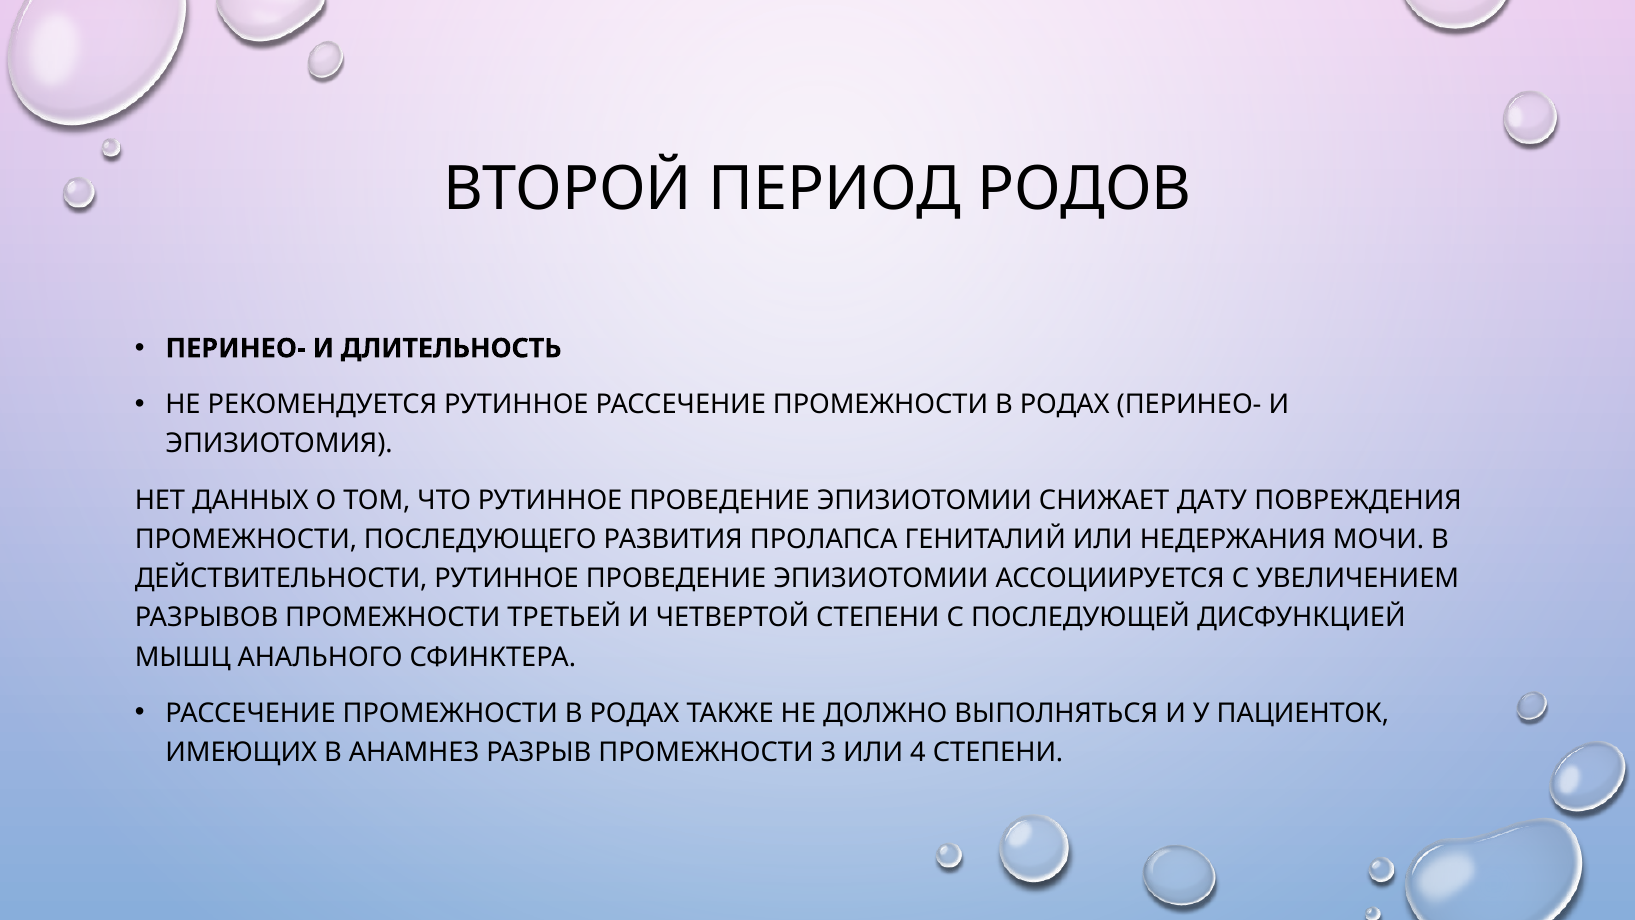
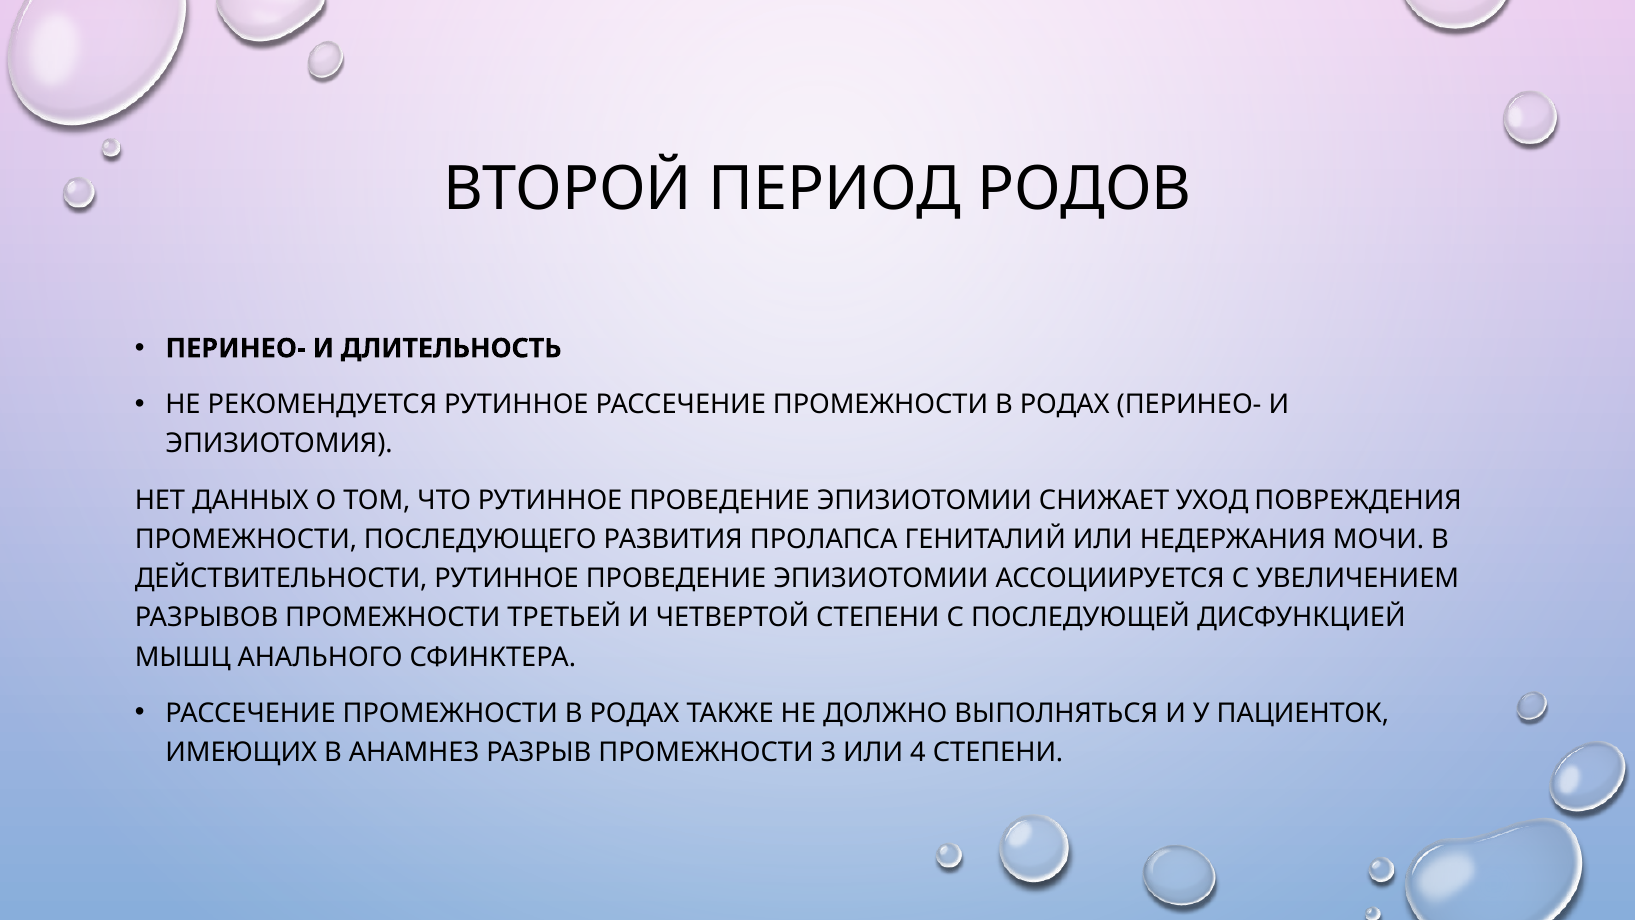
ДАТУ: ДАТУ -> УХОД
